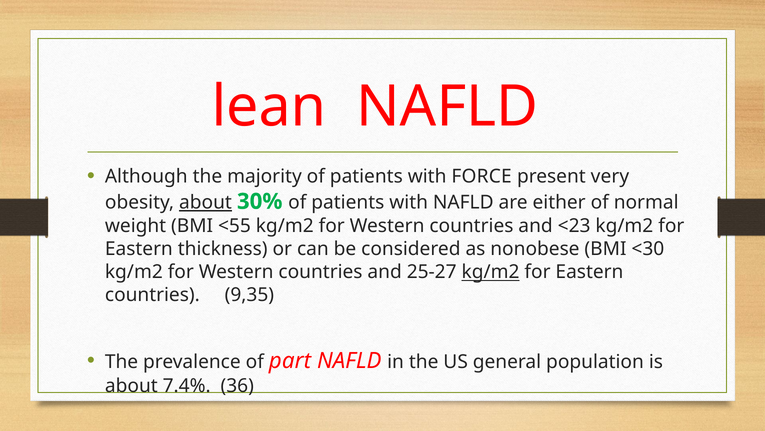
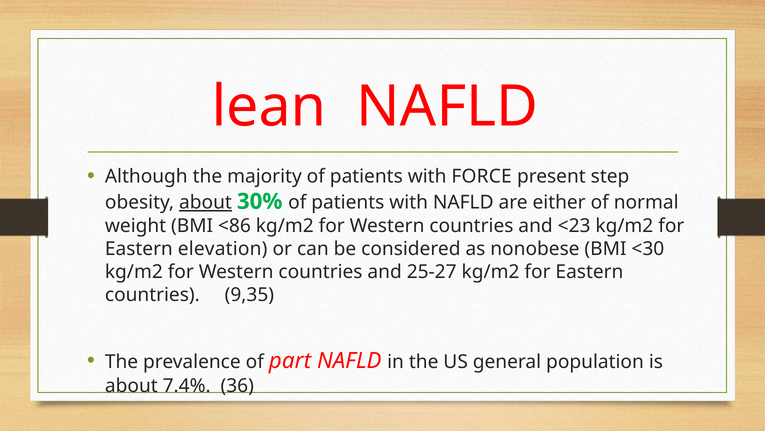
very: very -> step
<55: <55 -> <86
thickness: thickness -> elevation
kg/m2 at (491, 272) underline: present -> none
